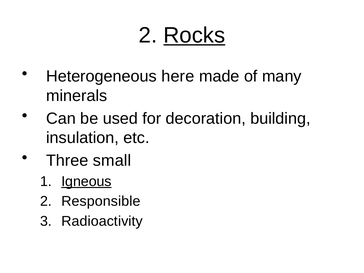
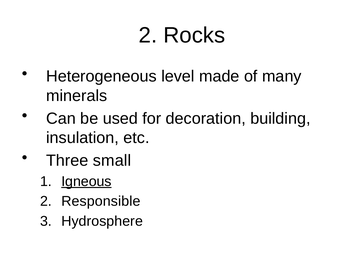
Rocks underline: present -> none
here: here -> level
Radioactivity: Radioactivity -> Hydrosphere
